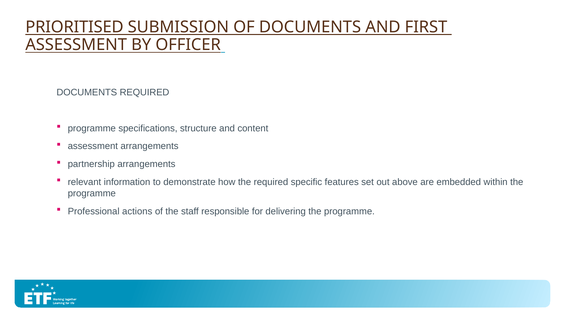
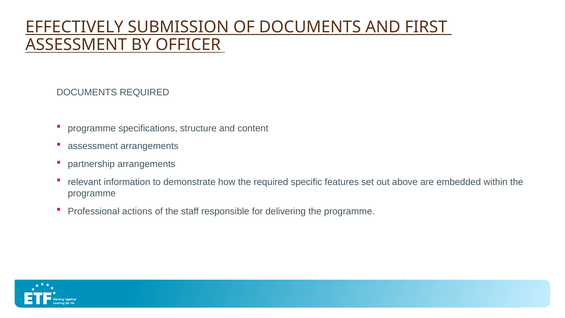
PRIORITISED: PRIORITISED -> EFFECTIVELY
